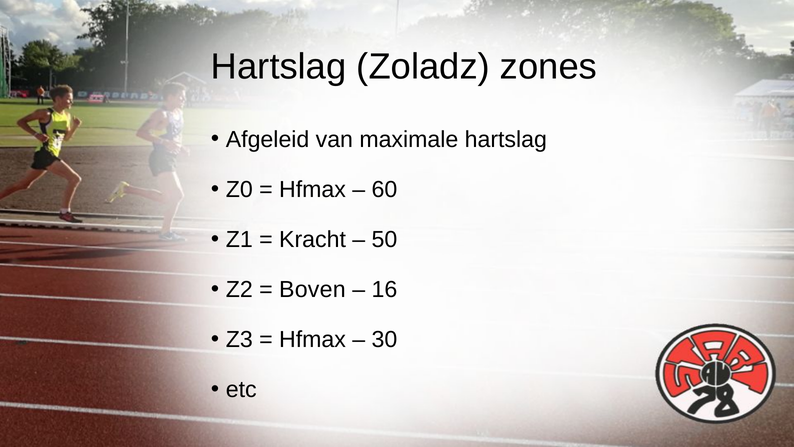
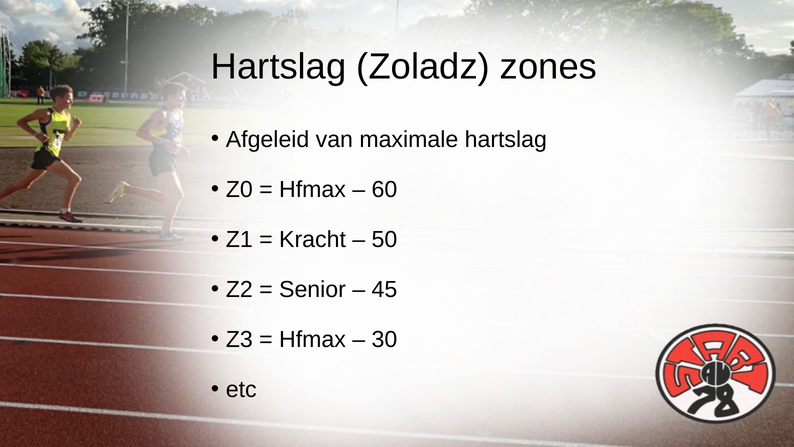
Boven: Boven -> Senior
16: 16 -> 45
